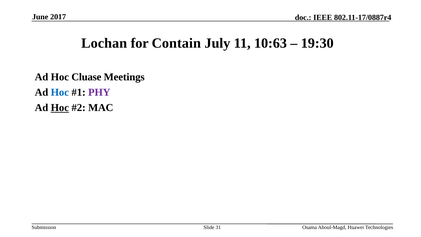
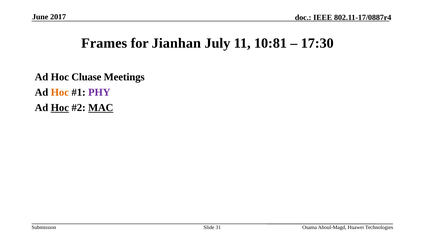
Lochan: Lochan -> Frames
Contain: Contain -> Jianhan
10:63: 10:63 -> 10:81
19:30: 19:30 -> 17:30
Hoc at (60, 92) colour: blue -> orange
MAC underline: none -> present
